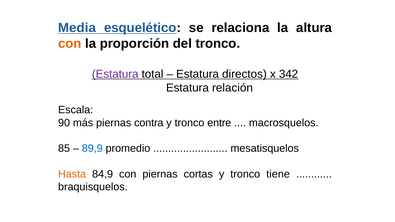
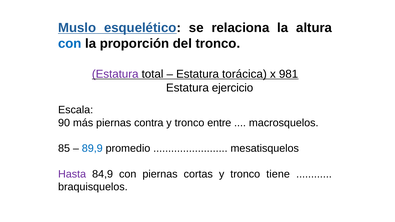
Media: Media -> Muslo
con at (70, 44) colour: orange -> blue
directos: directos -> torácica
342: 342 -> 981
relación: relación -> ejercicio
Hasta colour: orange -> purple
